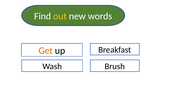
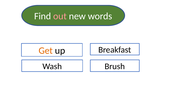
out colour: yellow -> pink
